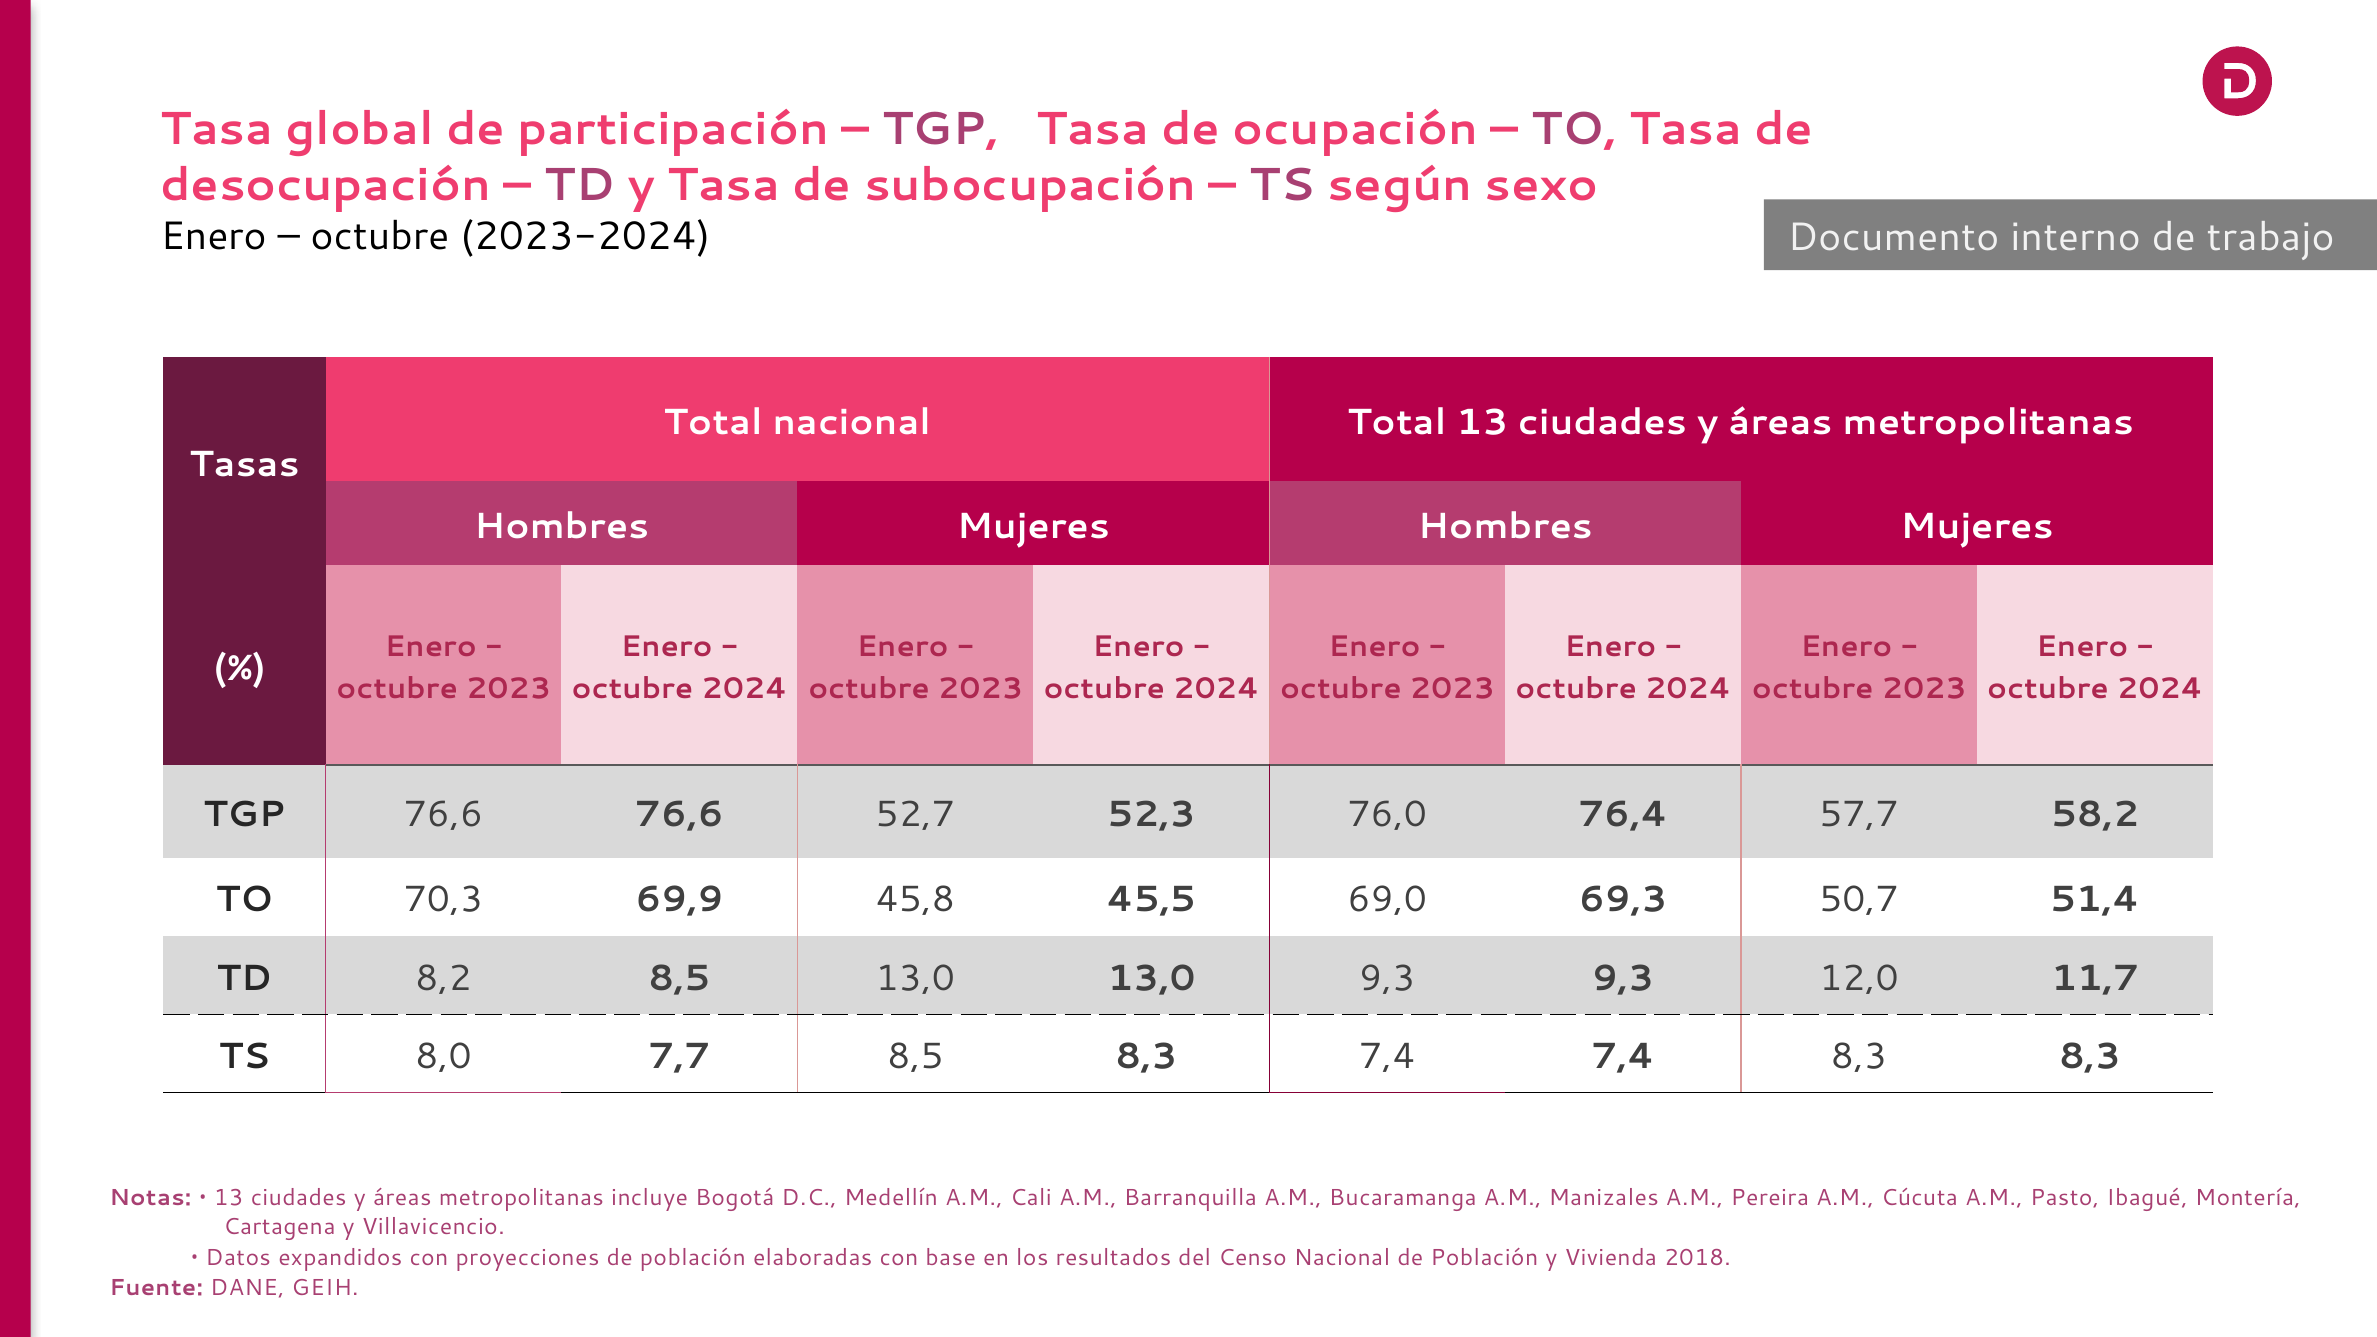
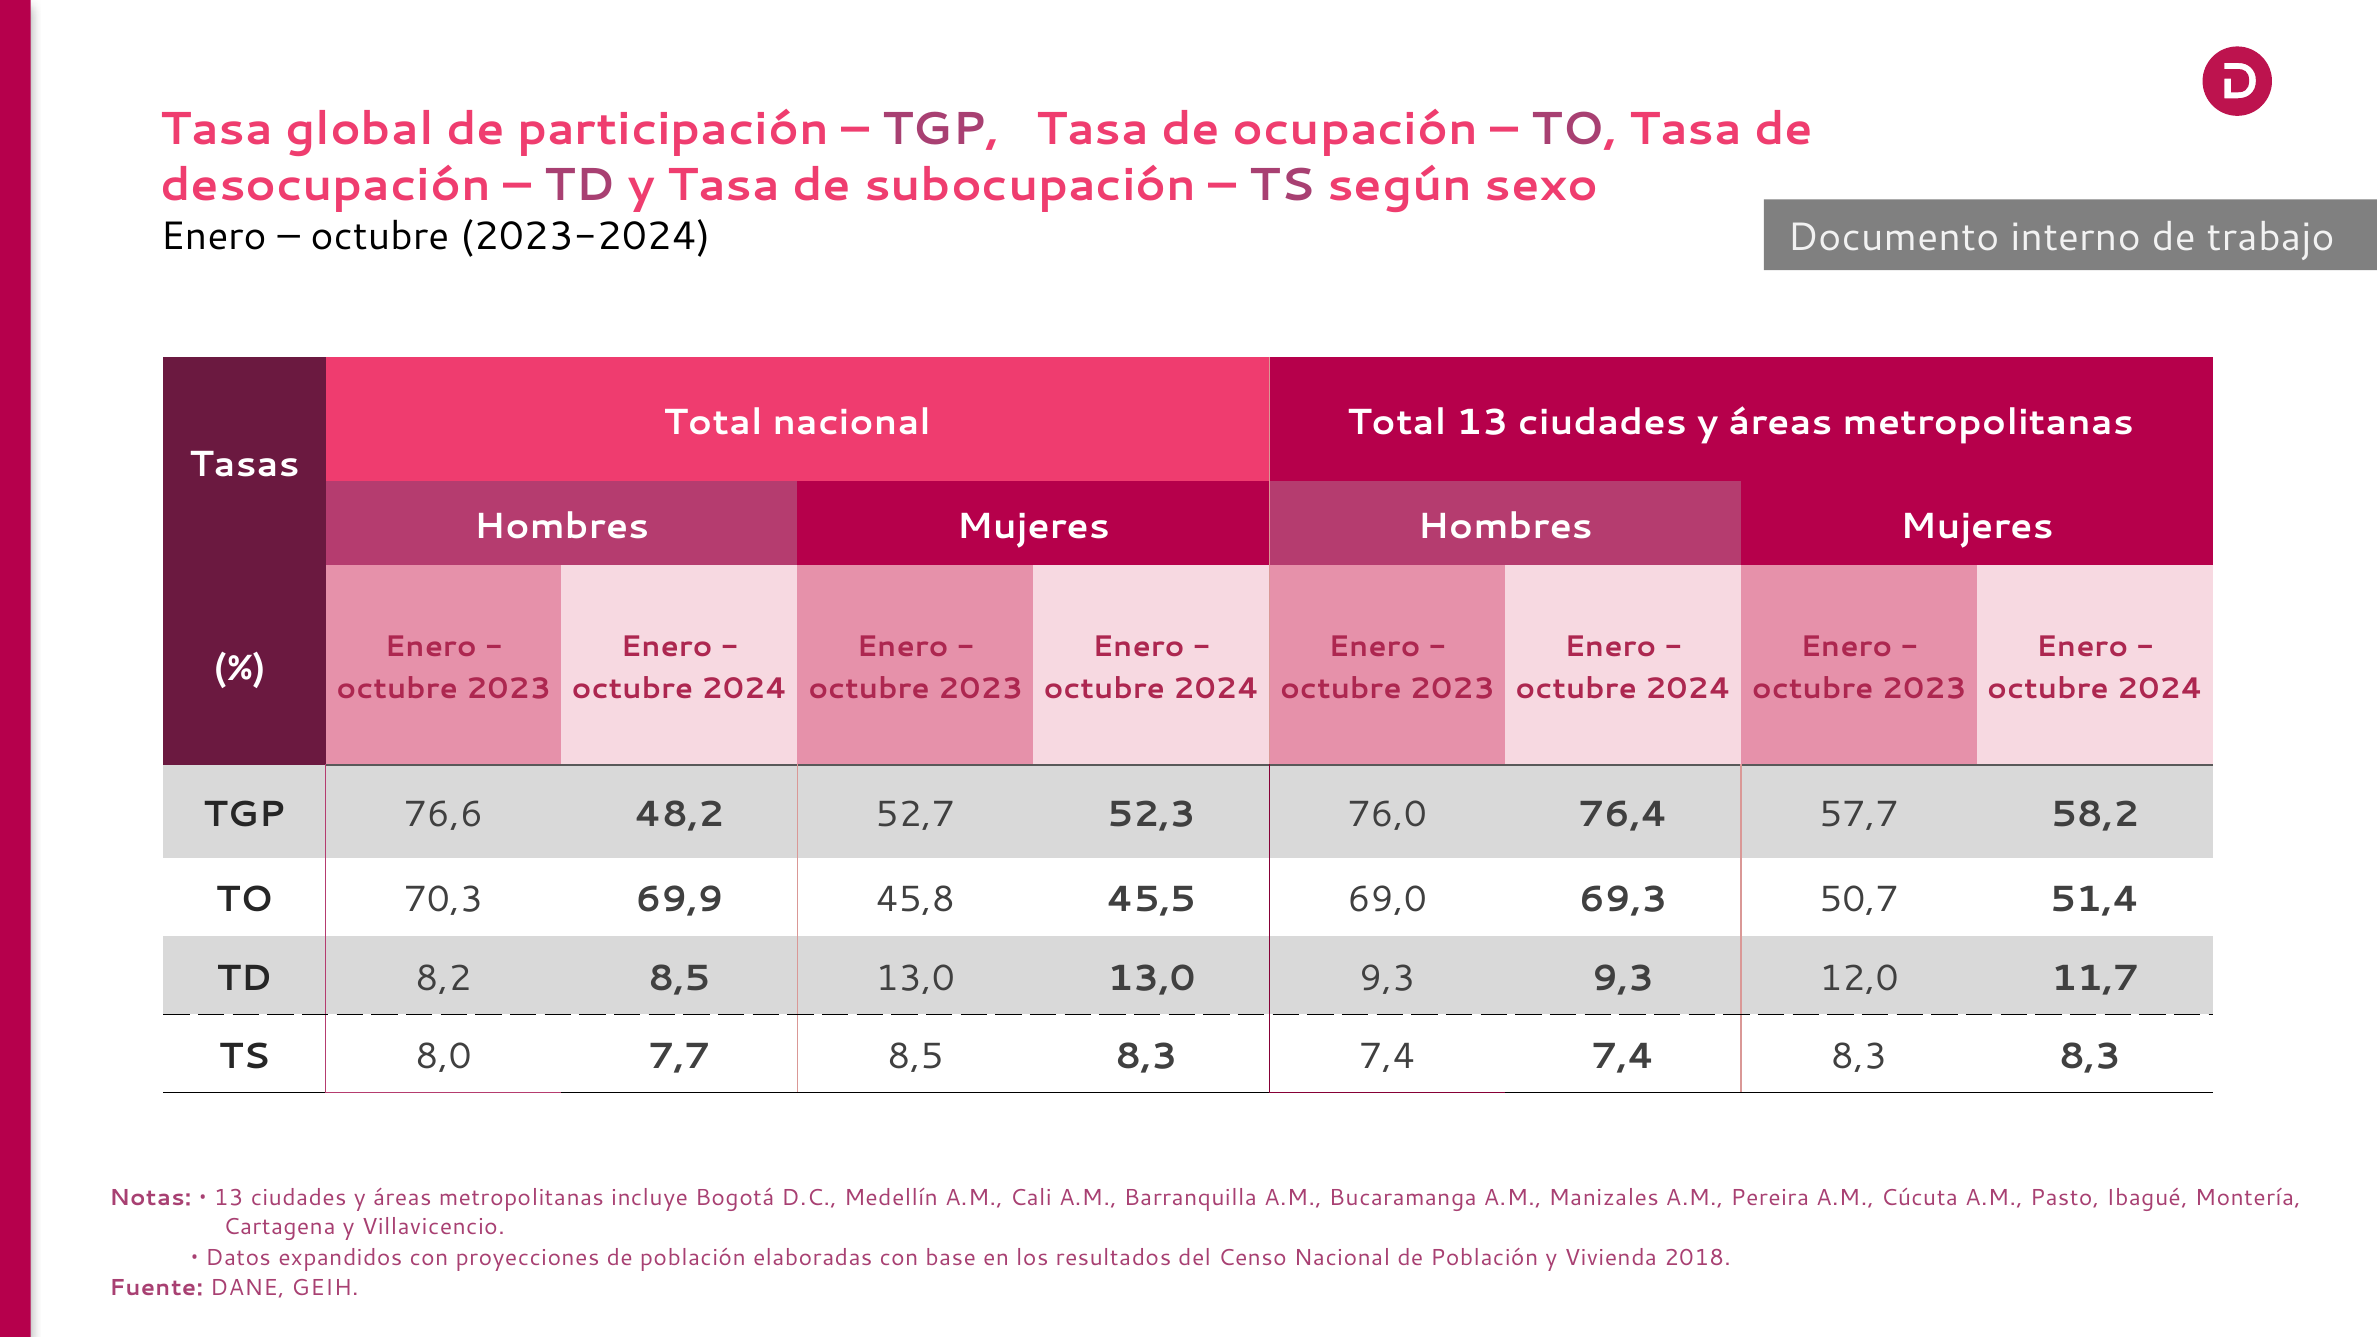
76,6 76,6: 76,6 -> 48,2
